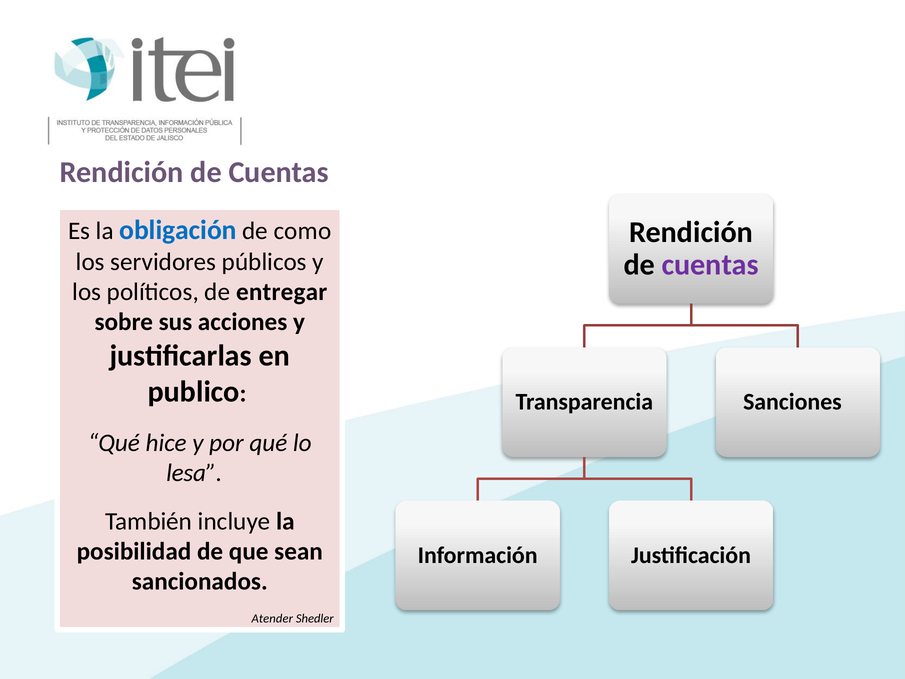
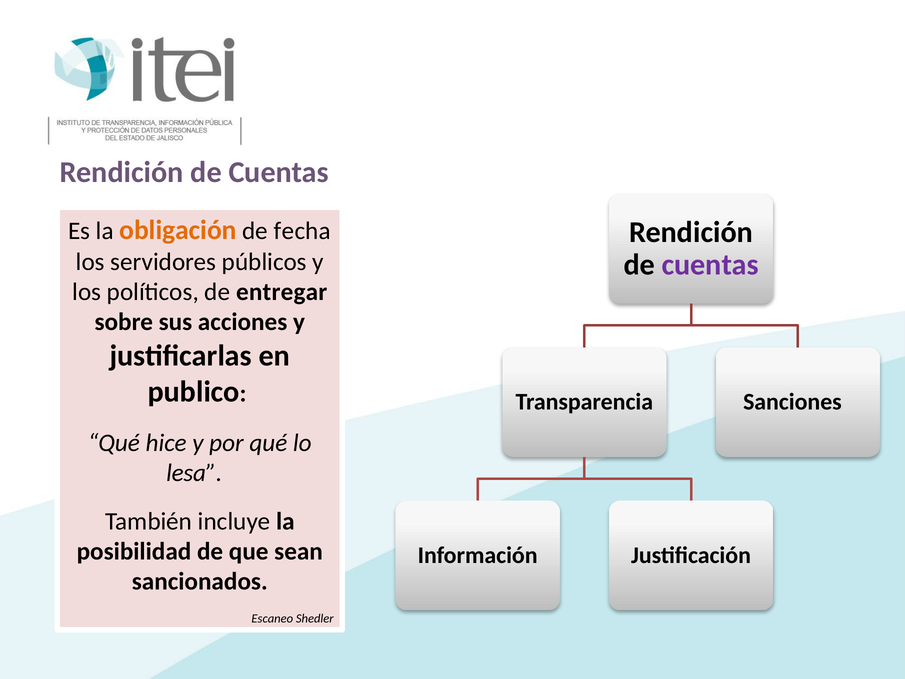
obligación colour: blue -> orange
como: como -> fecha
Atender: Atender -> Escaneo
